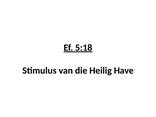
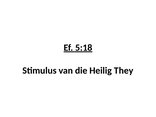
Have: Have -> They
